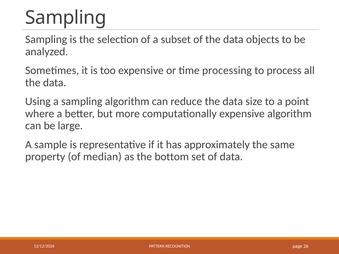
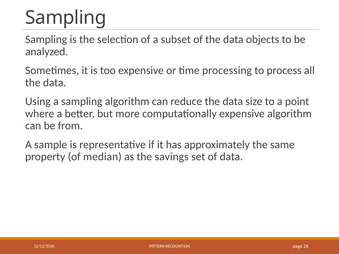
large: large -> from
bottom: bottom -> savings
